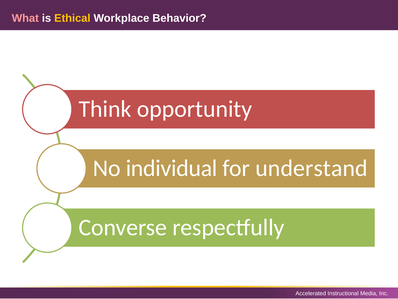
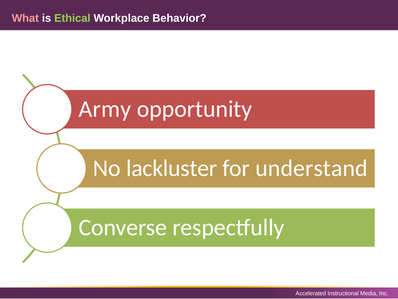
Ethical colour: yellow -> light green
Think: Think -> Army
individual: individual -> lackluster
